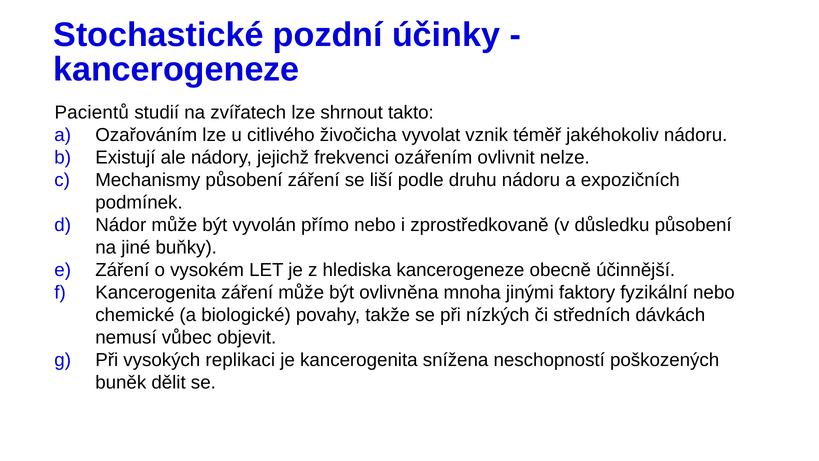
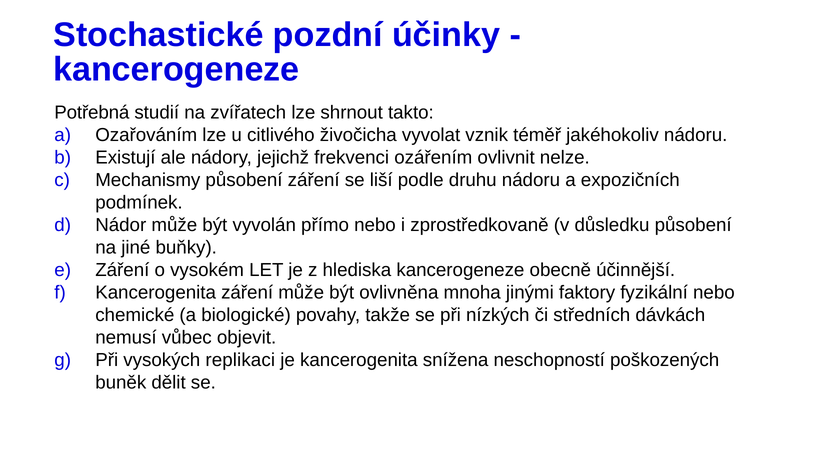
Pacientů: Pacientů -> Potřebná
